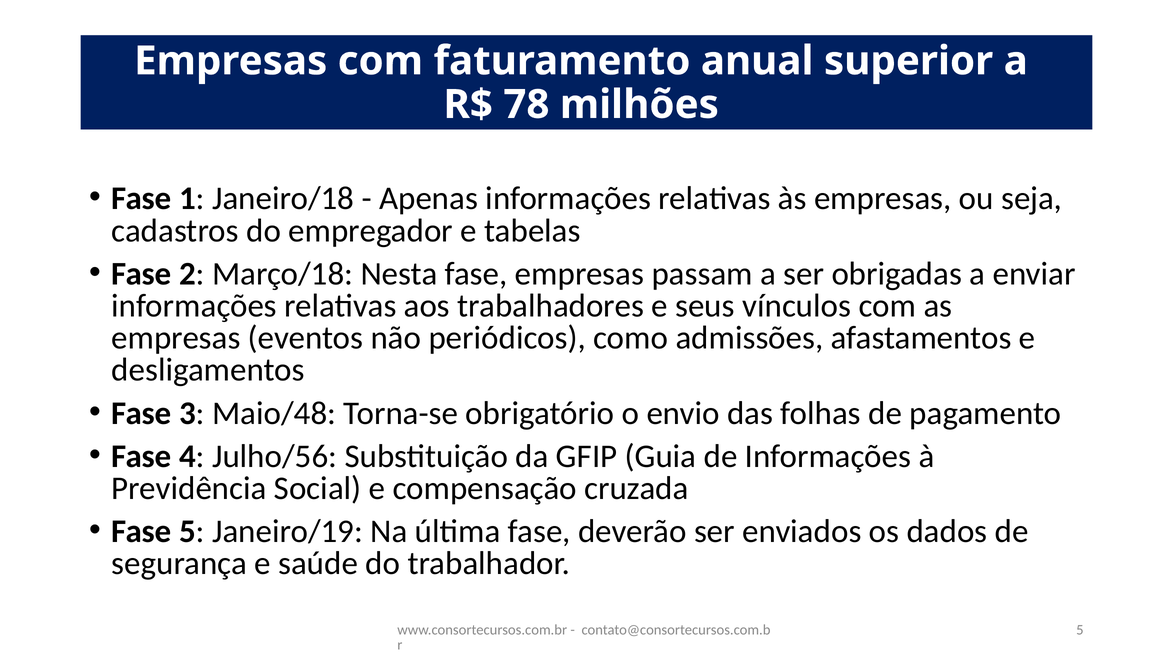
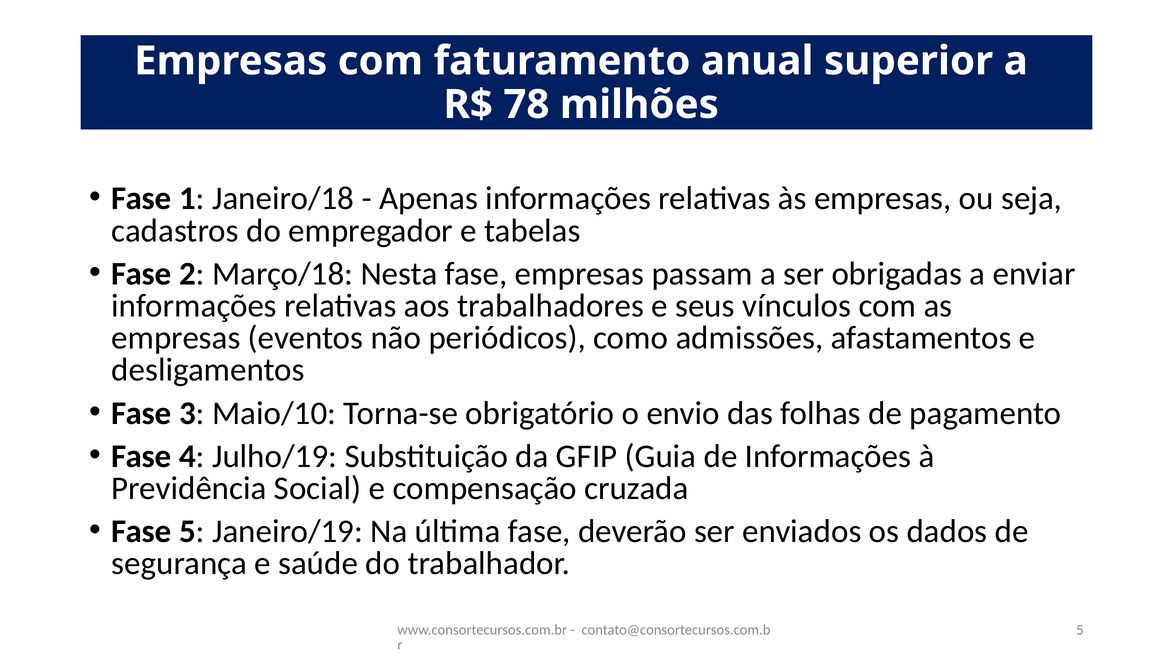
Maio/48: Maio/48 -> Maio/10
Julho/56: Julho/56 -> Julho/19
